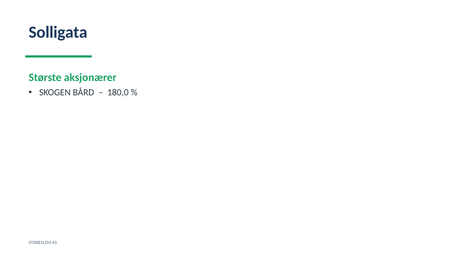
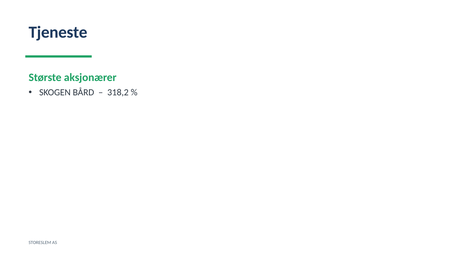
Solligata: Solligata -> Tjeneste
180,0: 180,0 -> 318,2
